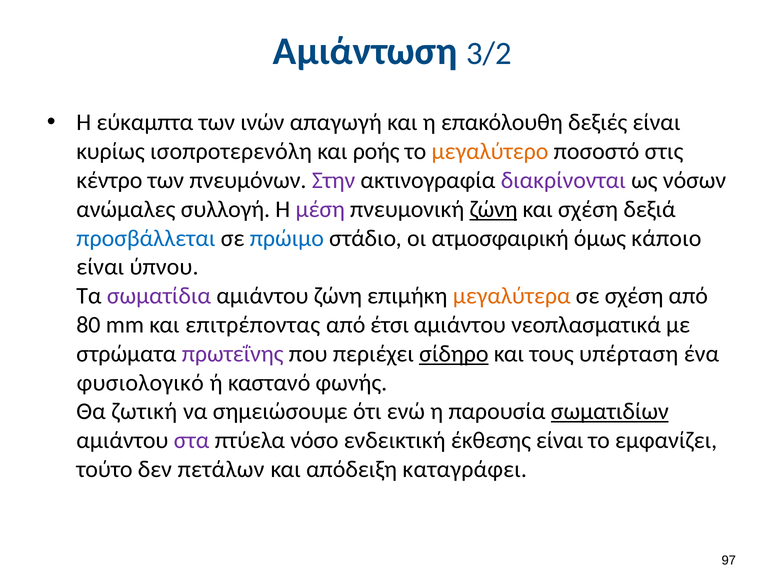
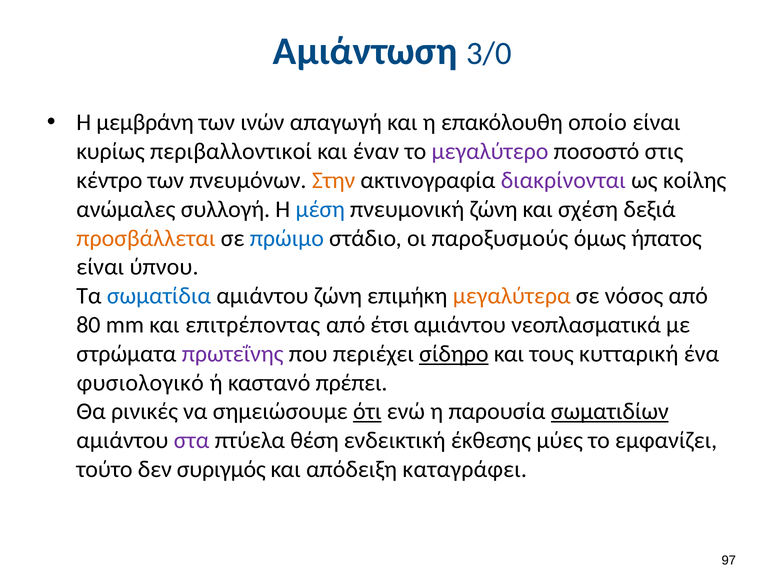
3/2: 3/2 -> 3/0
εύκαμπτα: εύκαμπτα -> μεμβράνη
δεξιές: δεξιές -> οποίο
ισοπροτερενόλη: ισοπροτερενόλη -> περιβαλλοντικοί
ροής: ροής -> έναν
μεγαλύτερο colour: orange -> purple
Στην colour: purple -> orange
νόσων: νόσων -> κοίλης
μέση colour: purple -> blue
ζώνη at (494, 209) underline: present -> none
προσβάλλεται colour: blue -> orange
ατμοσφαιρική: ατμοσφαιρική -> παροξυσμούς
κάποιο: κάποιο -> ήπατος
σωματίδια colour: purple -> blue
σε σχέση: σχέση -> νόσος
υπέρταση: υπέρταση -> κυτταρική
φωνής: φωνής -> πρέπει
ζωτική: ζωτική -> ρινικές
ότι underline: none -> present
νόσο: νόσο -> θέση
έκθεσης είναι: είναι -> μύες
πετάλων: πετάλων -> συριγμός
